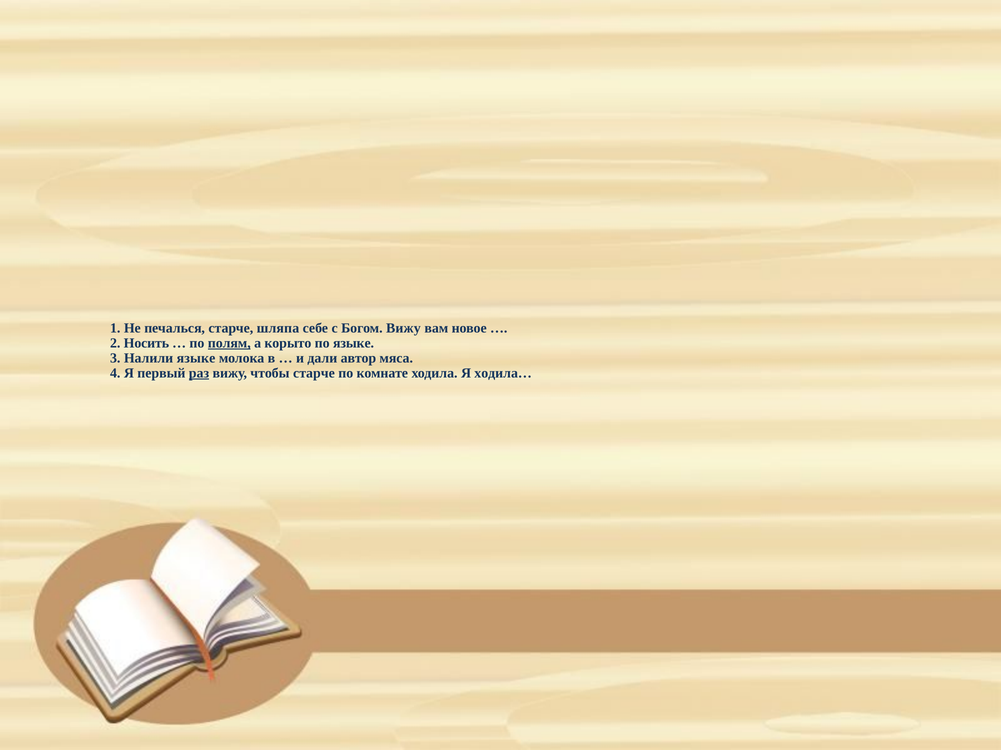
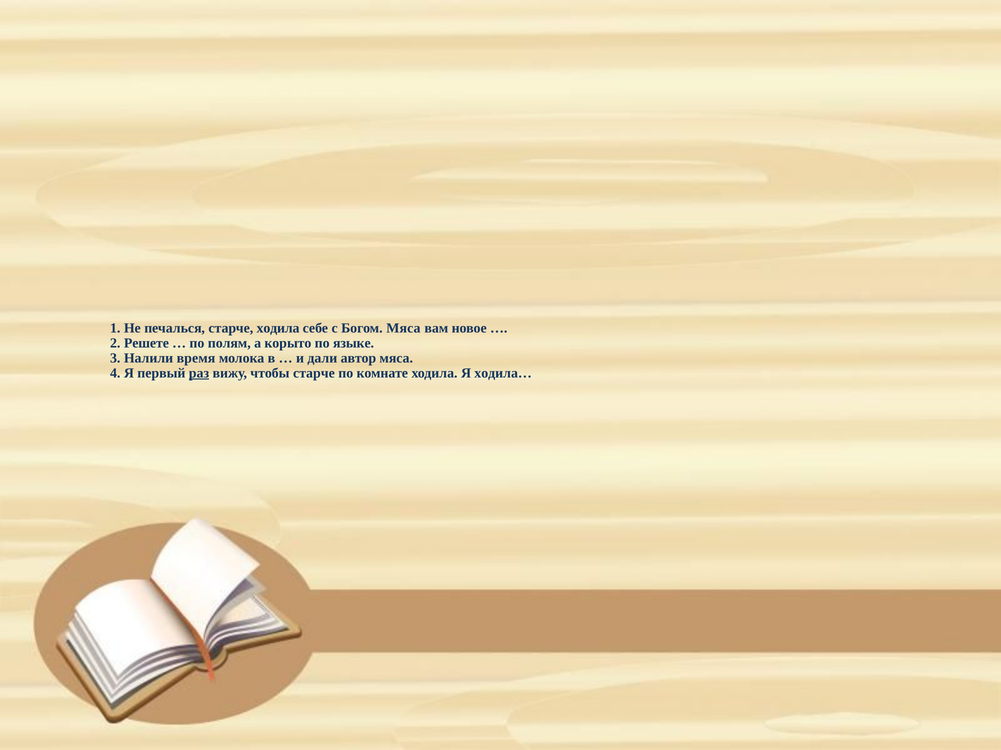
старче шляпа: шляпа -> ходила
Богом Вижу: Вижу -> Мяса
Носить: Носить -> Решете
полям underline: present -> none
Налили языке: языке -> время
